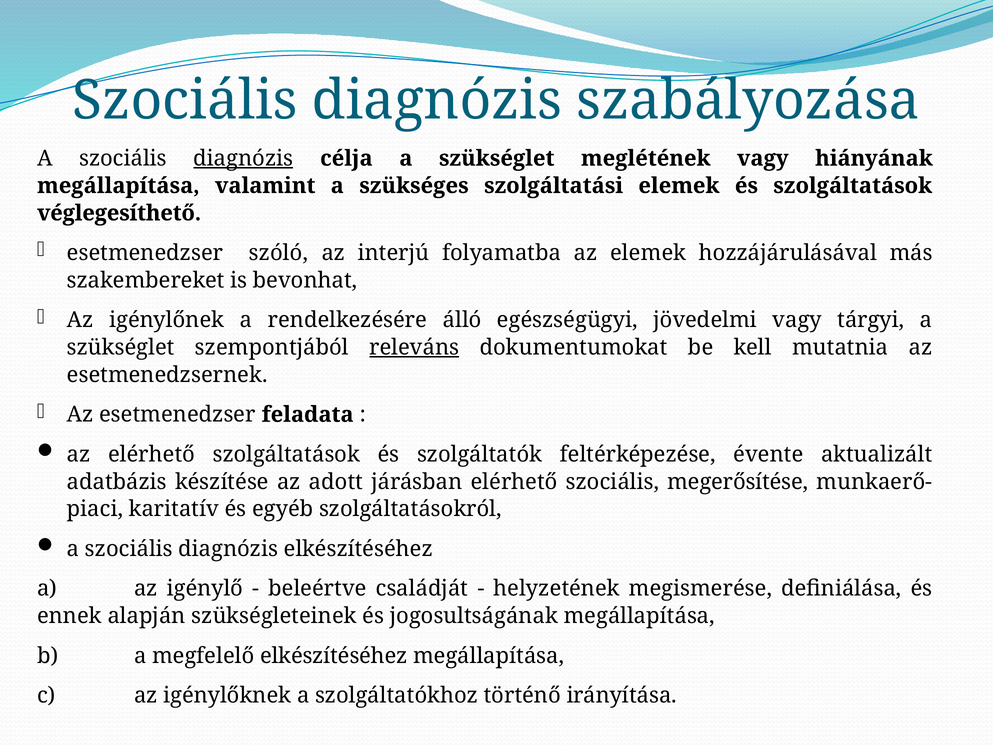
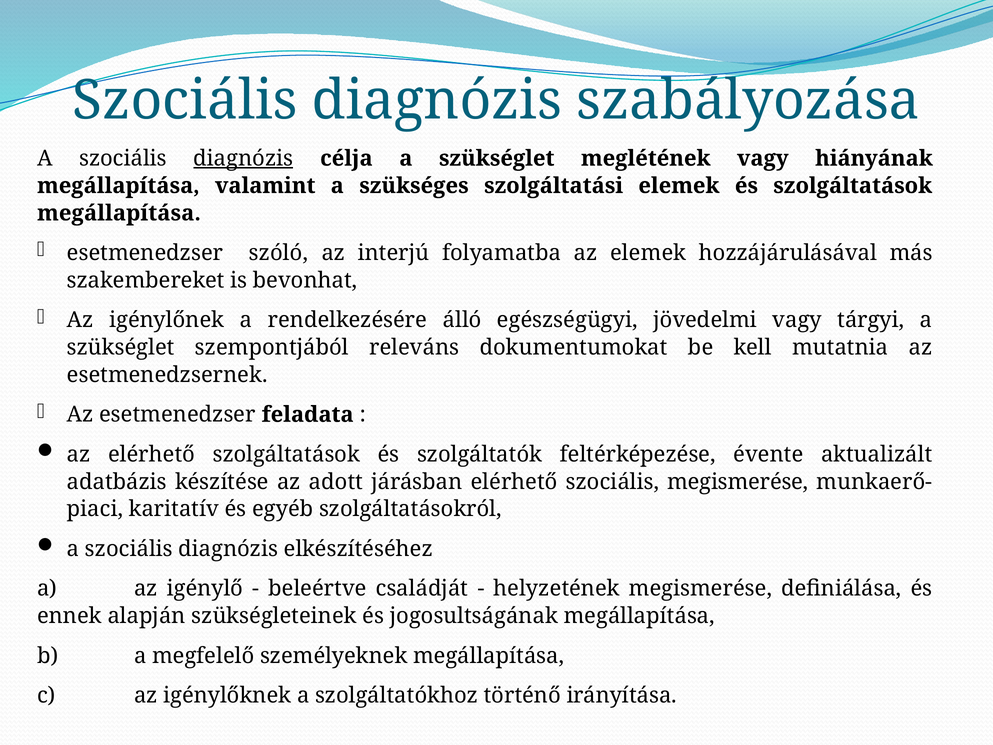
véglegesíthető at (119, 213): véglegesíthető -> megállapítása
releváns underline: present -> none
szociális megerősítése: megerősítése -> megismerése
megfelelő elkészítéséhez: elkészítéséhez -> személyeknek
